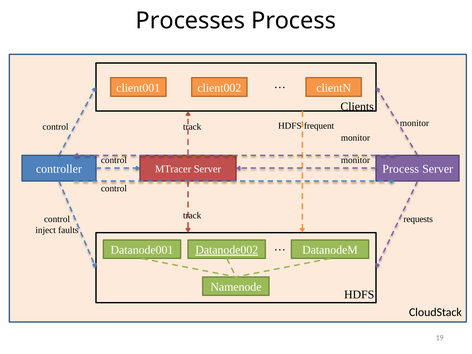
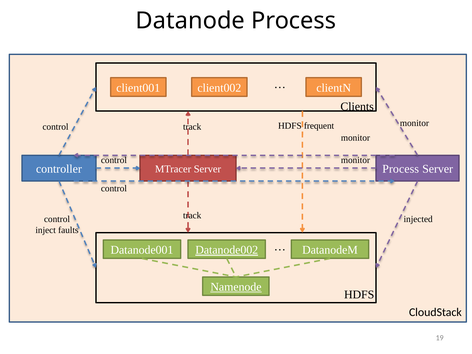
Processes: Processes -> Datanode
requests: requests -> injected
Namenode underline: none -> present
